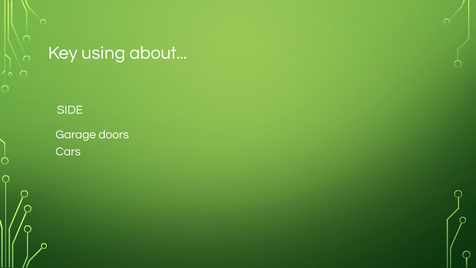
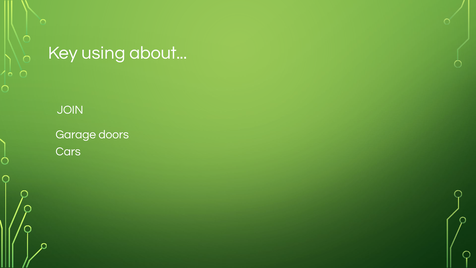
SIDE: SIDE -> JOIN
